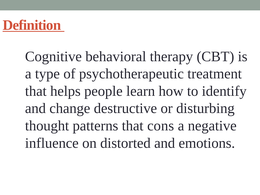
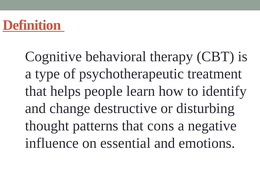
distorted: distorted -> essential
